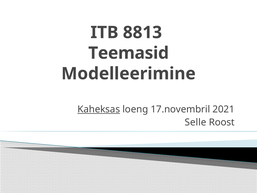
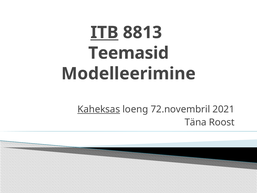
ITB underline: none -> present
17.novembril: 17.novembril -> 72.novembril
Selle: Selle -> Täna
